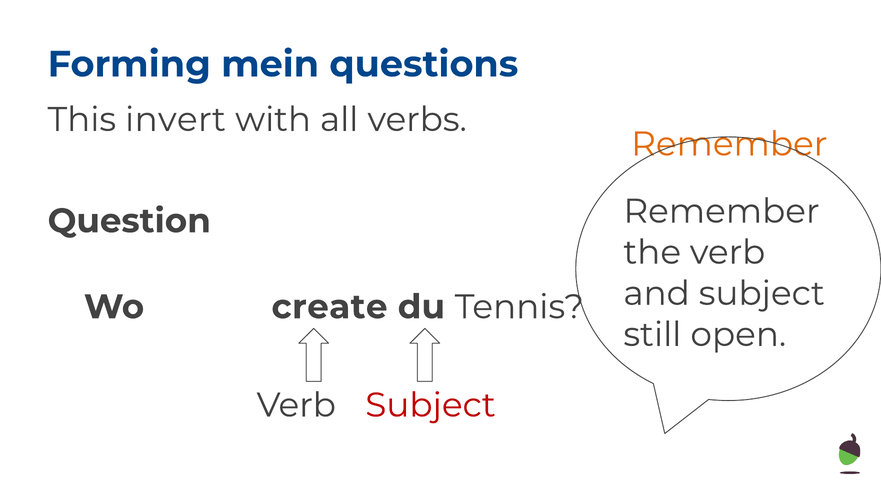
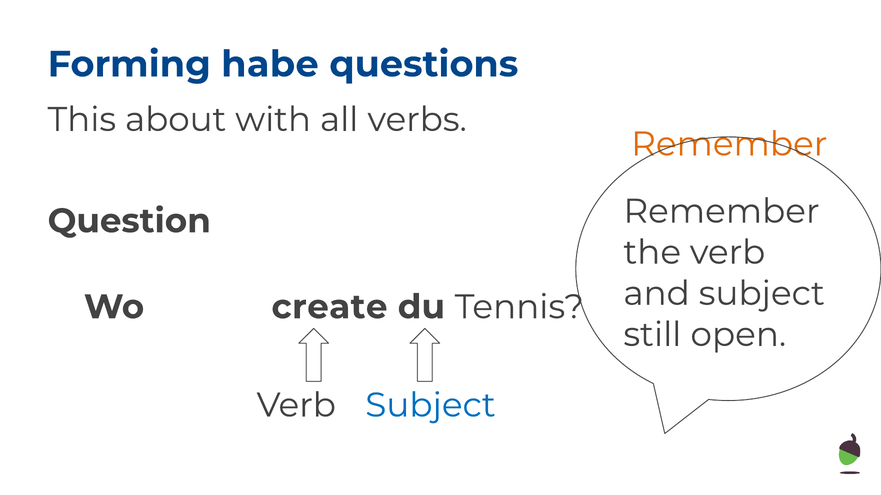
mein: mein -> habe
invert: invert -> about
Subject at (430, 406) colour: red -> blue
